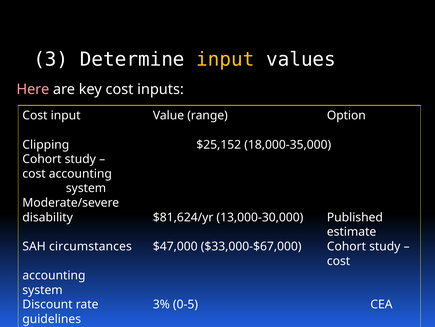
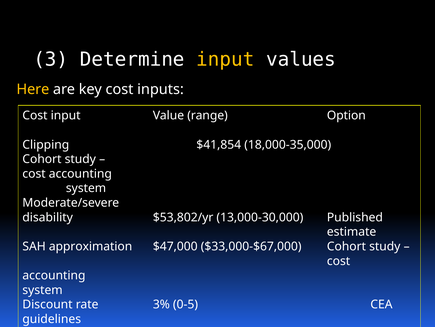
Here colour: pink -> yellow
$25,152: $25,152 -> $41,854
$81,624/yr: $81,624/yr -> $53,802/yr
circumstances: circumstances -> approximation
